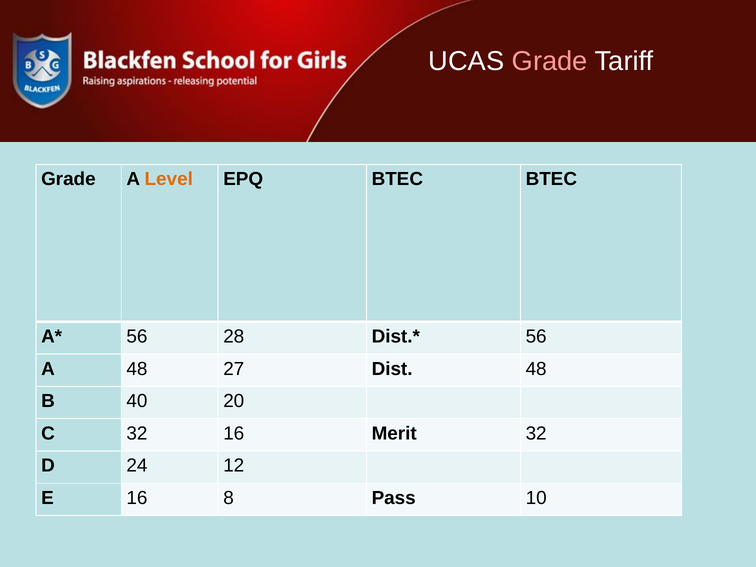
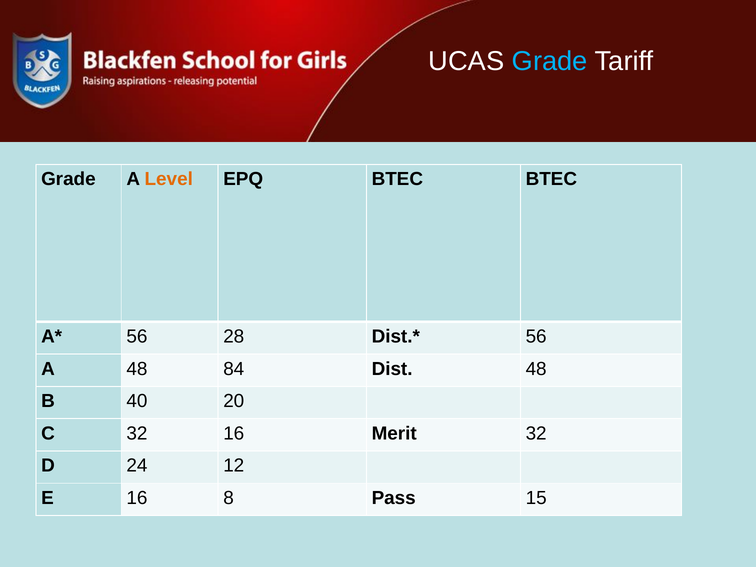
Grade at (550, 61) colour: pink -> light blue
27: 27 -> 84
10: 10 -> 15
